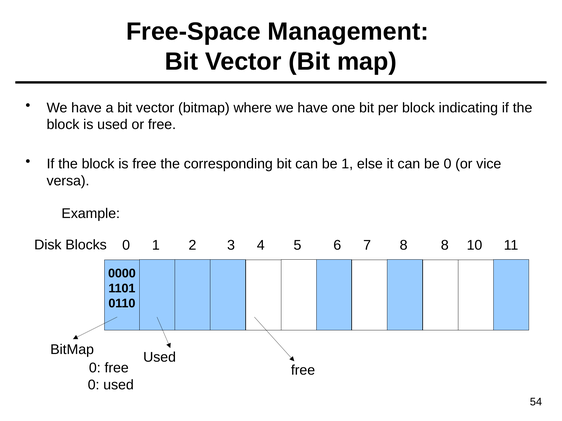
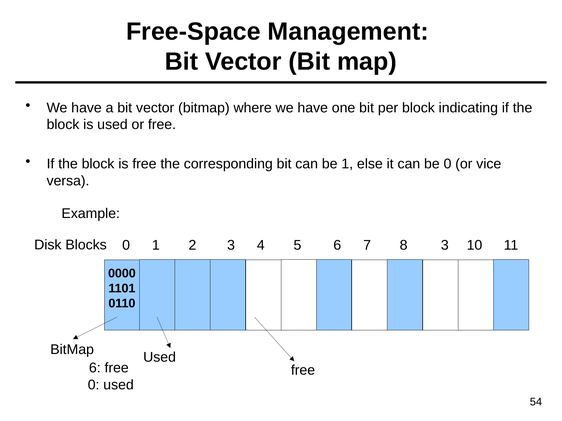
8 8: 8 -> 3
0 at (95, 368): 0 -> 6
